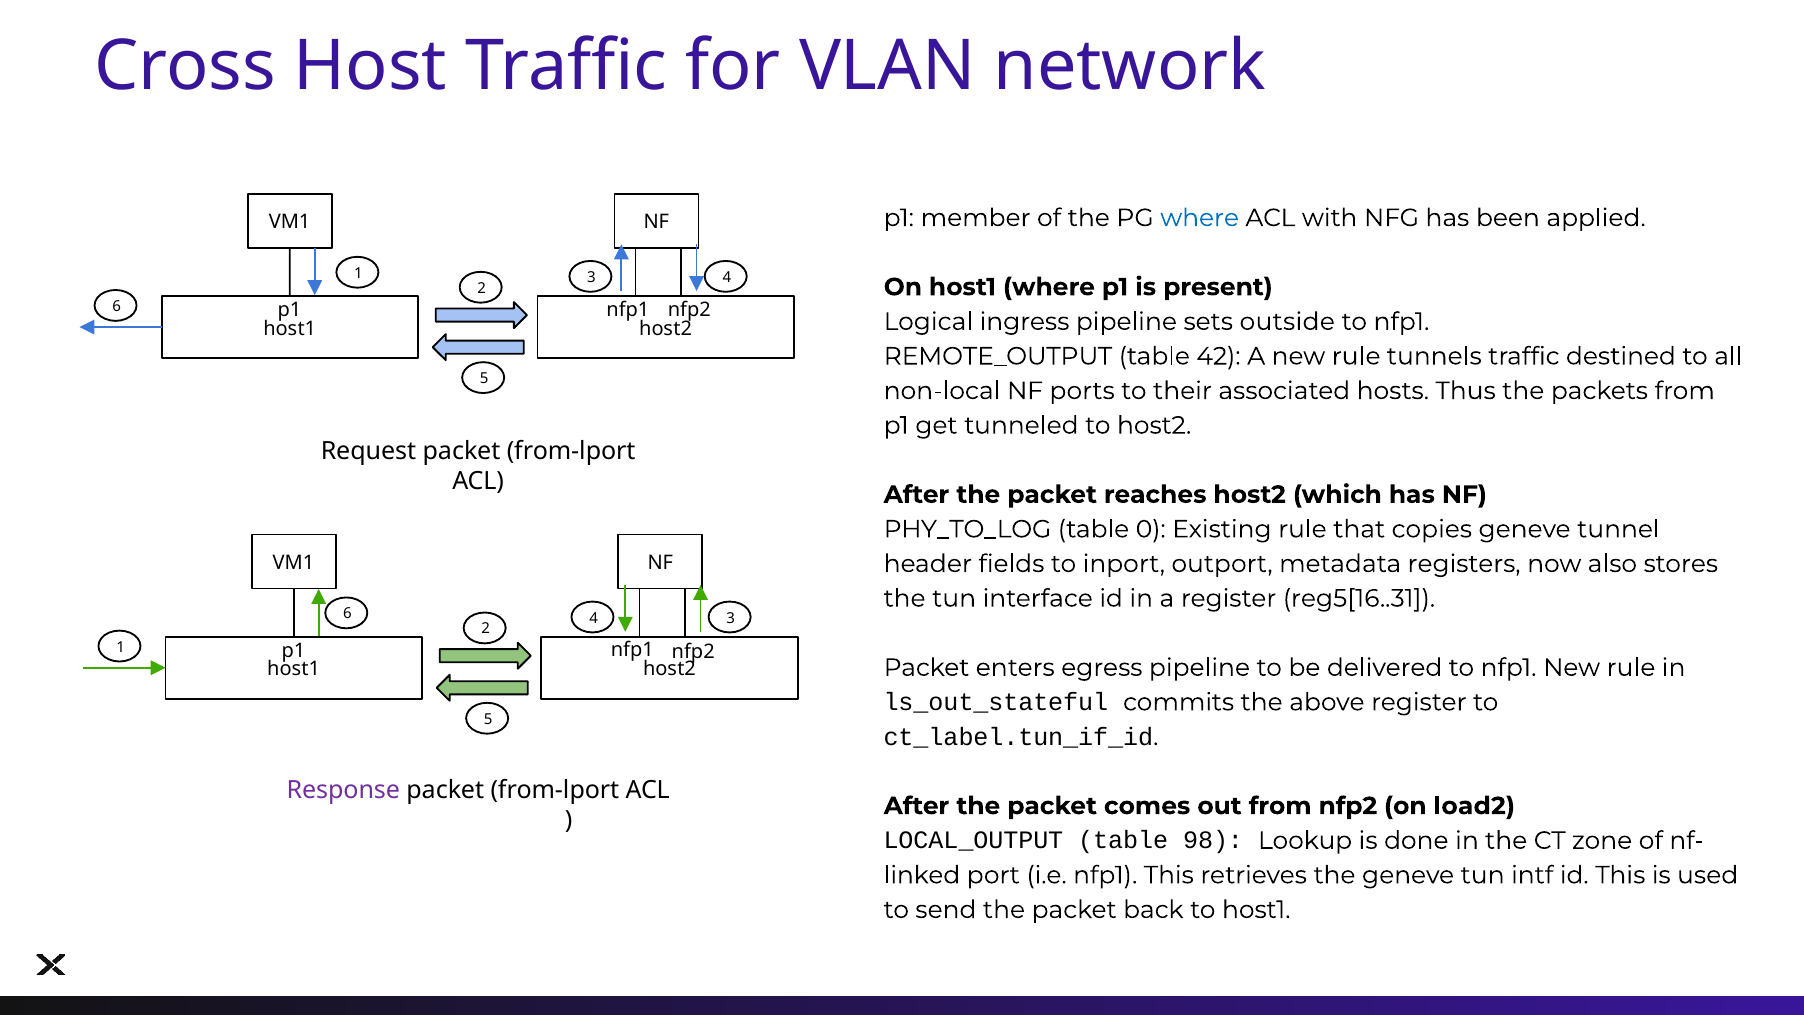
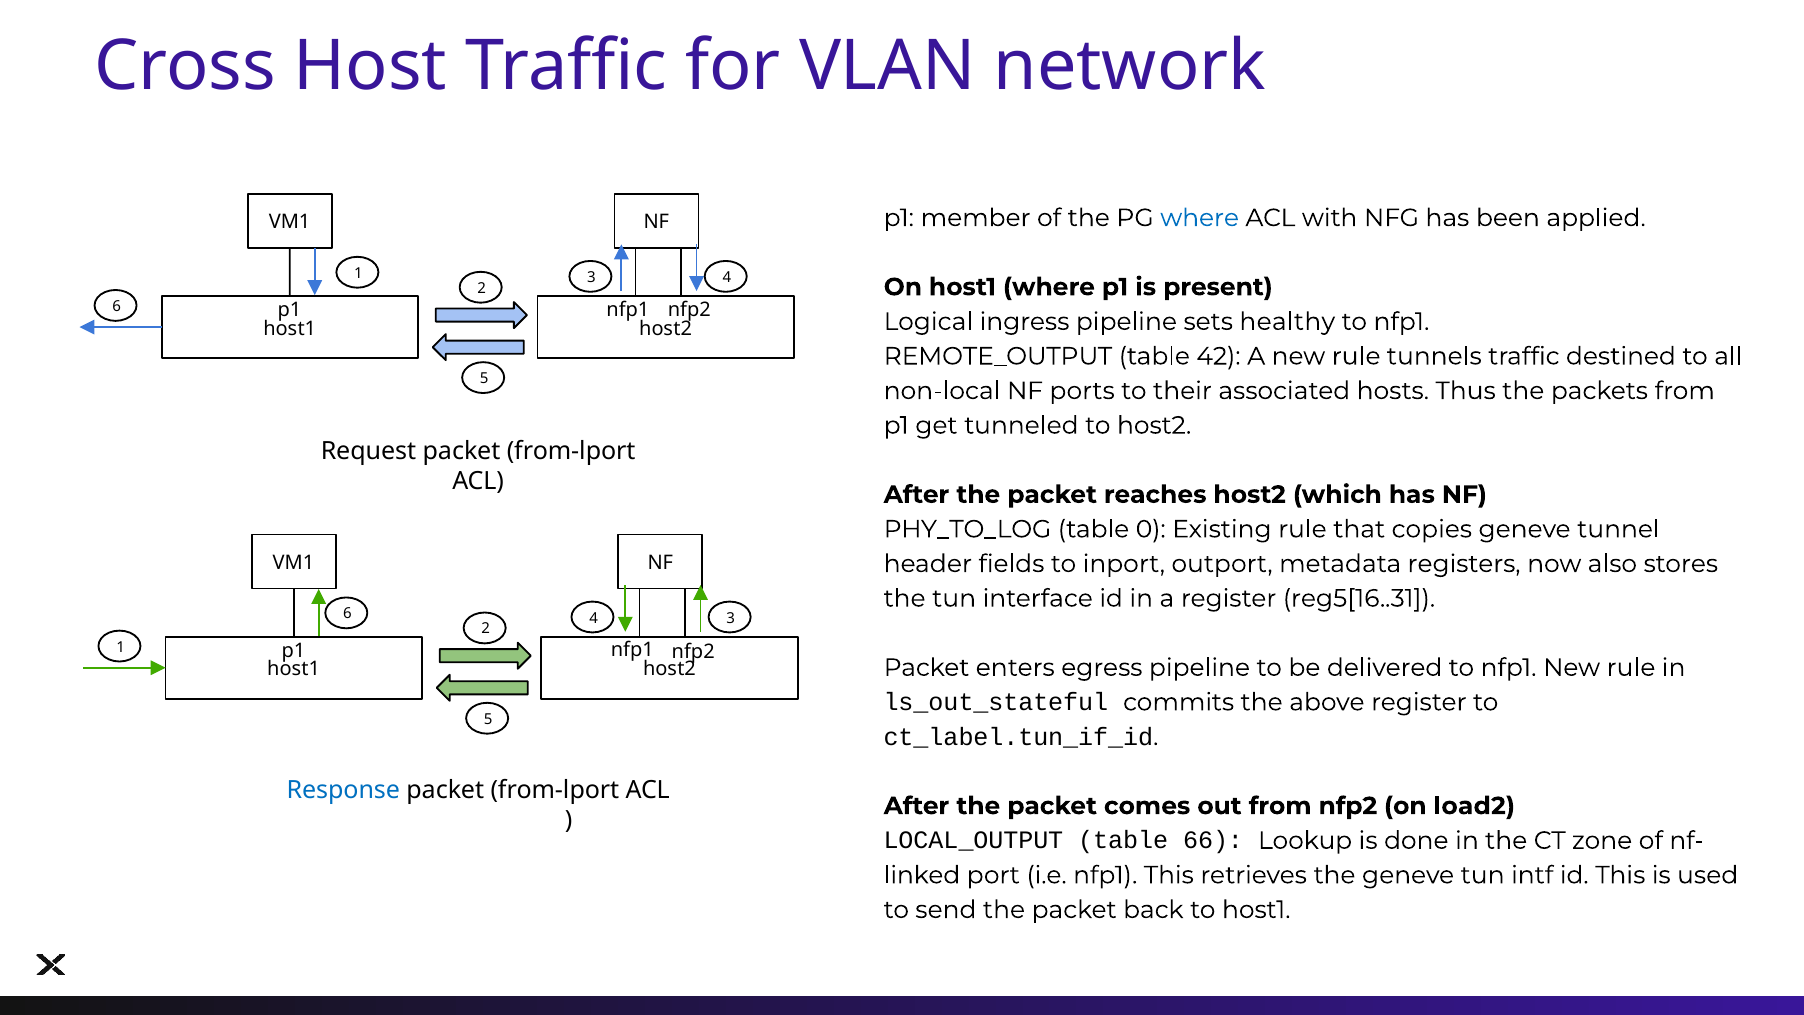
outside: outside -> healthy
Response colour: purple -> blue
98: 98 -> 66
